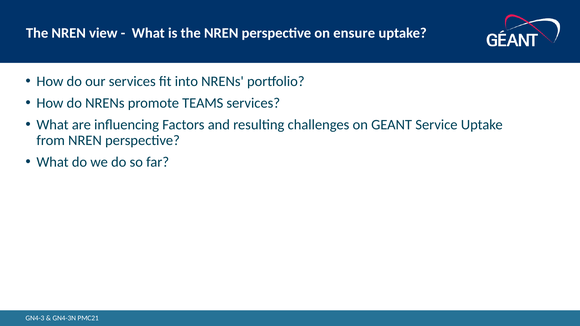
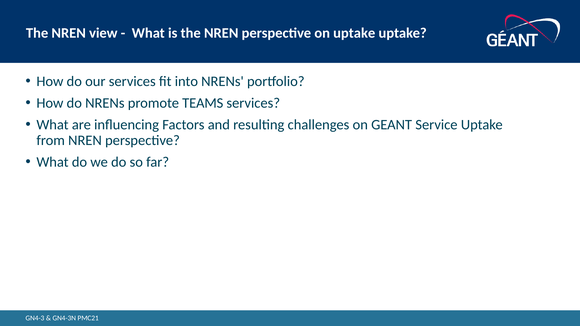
on ensure: ensure -> uptake
